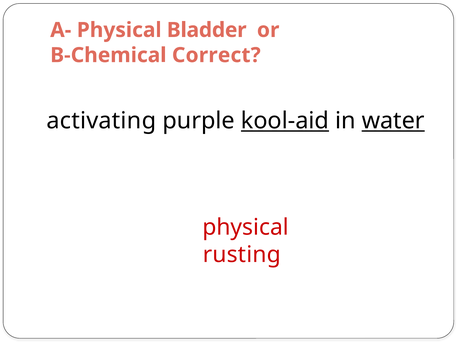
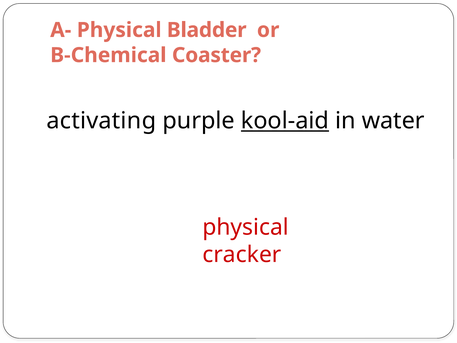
Correct: Correct -> Coaster
water underline: present -> none
rusting: rusting -> cracker
